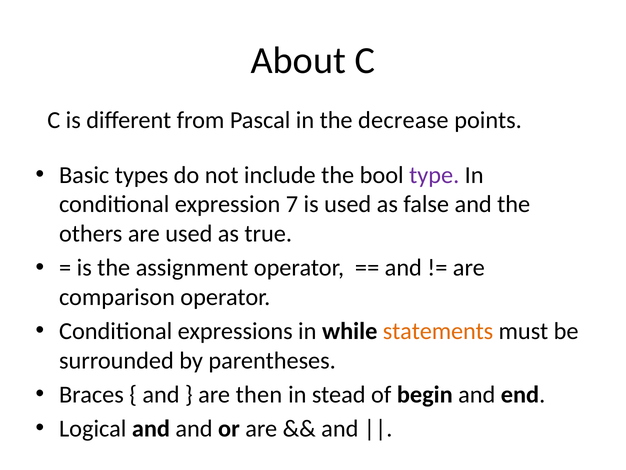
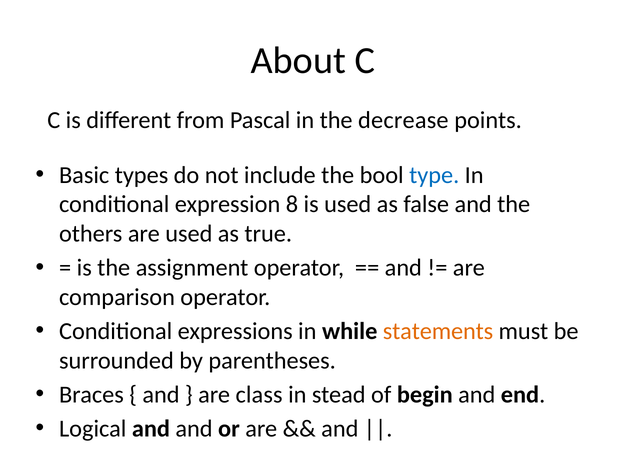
type colour: purple -> blue
7: 7 -> 8
then: then -> class
